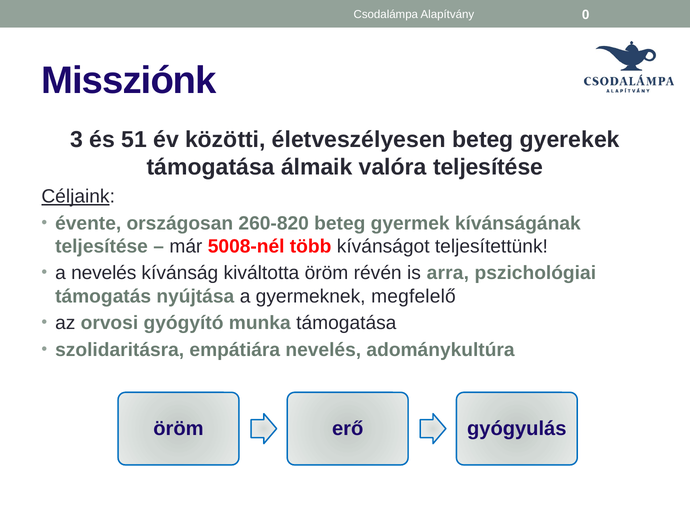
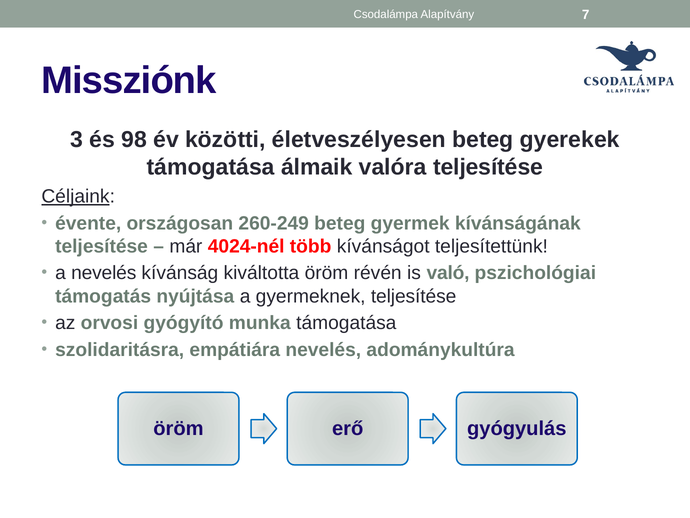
0: 0 -> 7
51: 51 -> 98
260-820: 260-820 -> 260-249
5008-nél: 5008-nél -> 4024-nél
arra: arra -> való
gyermeknek megfelelő: megfelelő -> teljesítése
